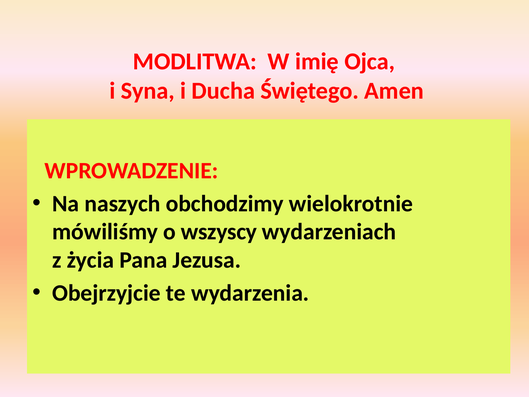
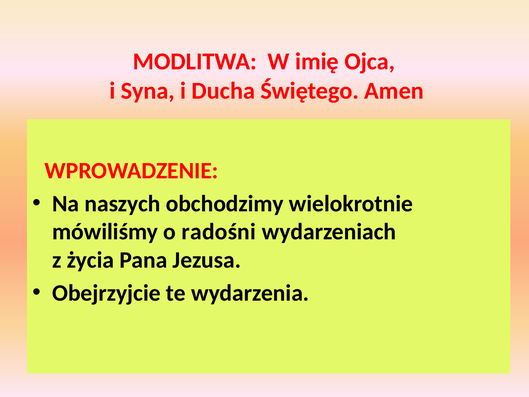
wszyscy: wszyscy -> radośni
